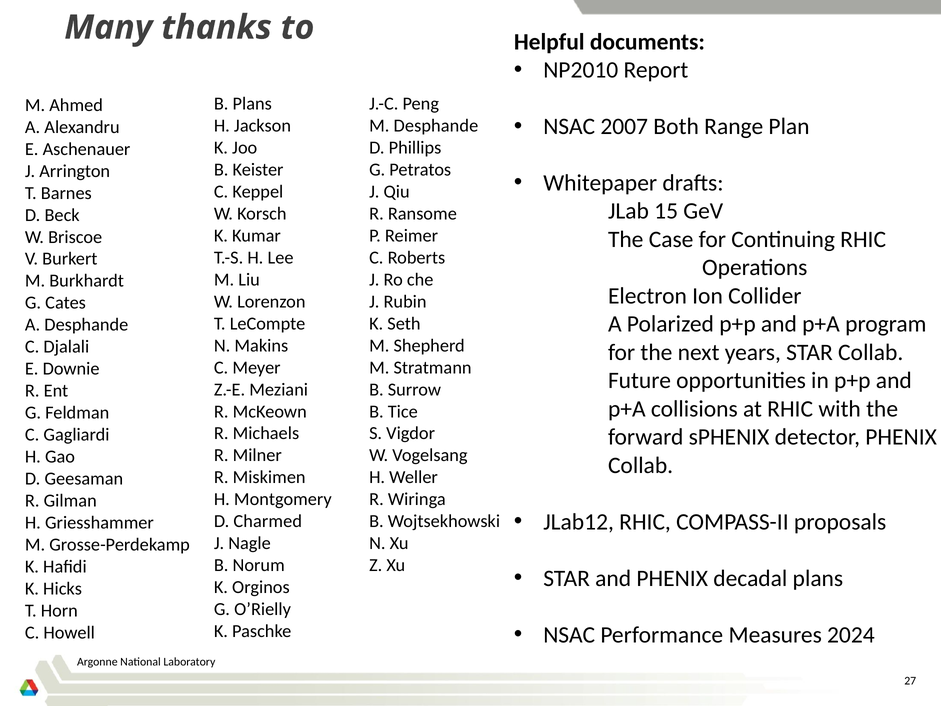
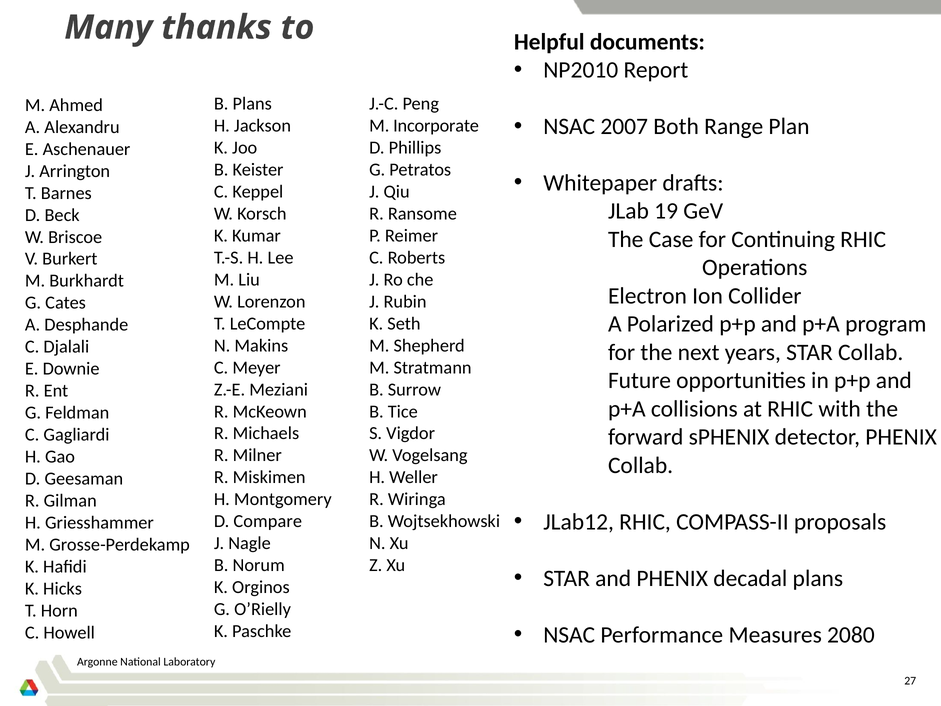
M Desphande: Desphande -> Incorporate
15: 15 -> 19
Charmed: Charmed -> Compare
2024: 2024 -> 2080
